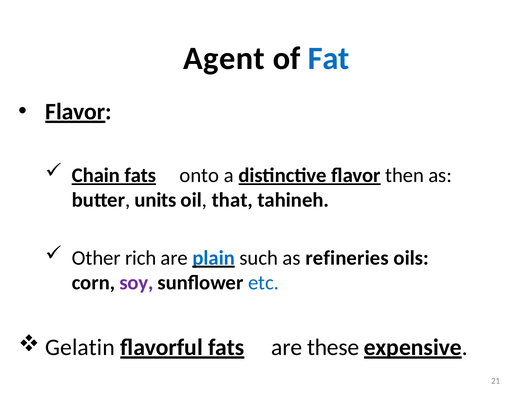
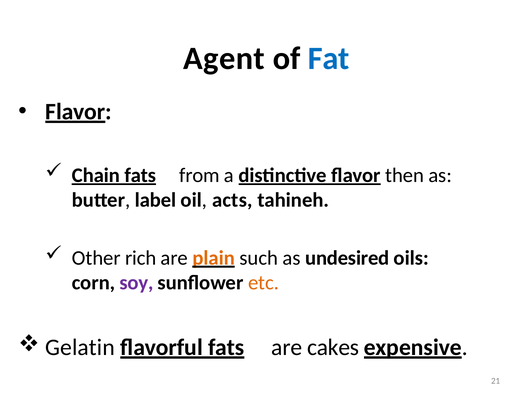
onto: onto -> from
units: units -> label
that: that -> acts
plain colour: blue -> orange
refineries: refineries -> undesired
etc colour: blue -> orange
these: these -> cakes
